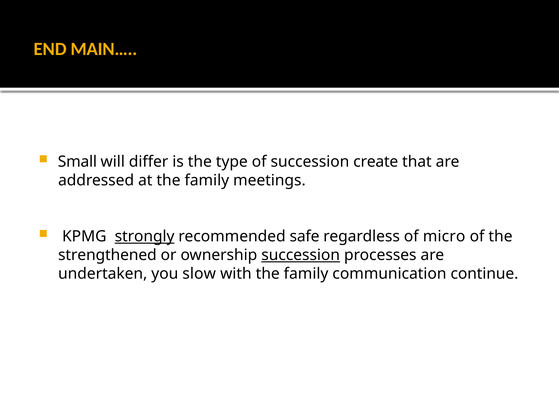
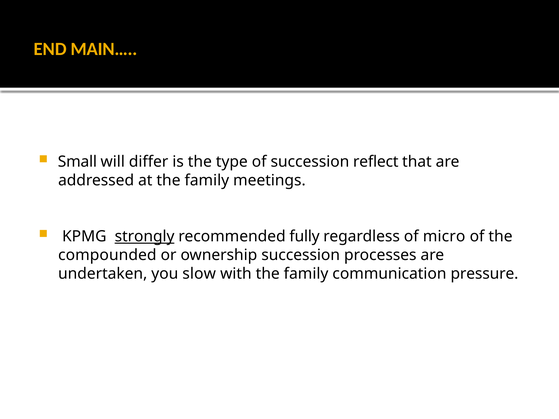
create: create -> reflect
safe: safe -> fully
strengthened: strengthened -> compounded
succession at (301, 255) underline: present -> none
continue: continue -> pressure
